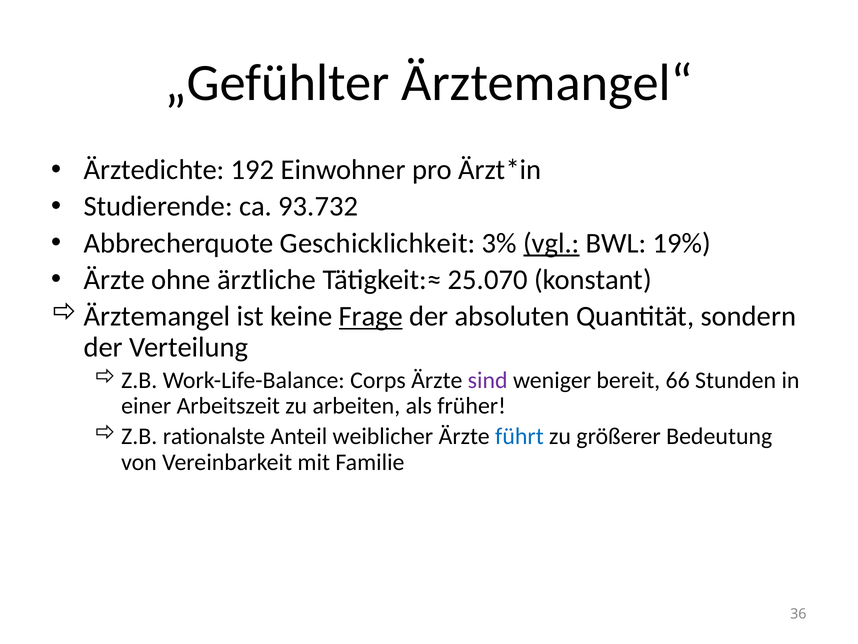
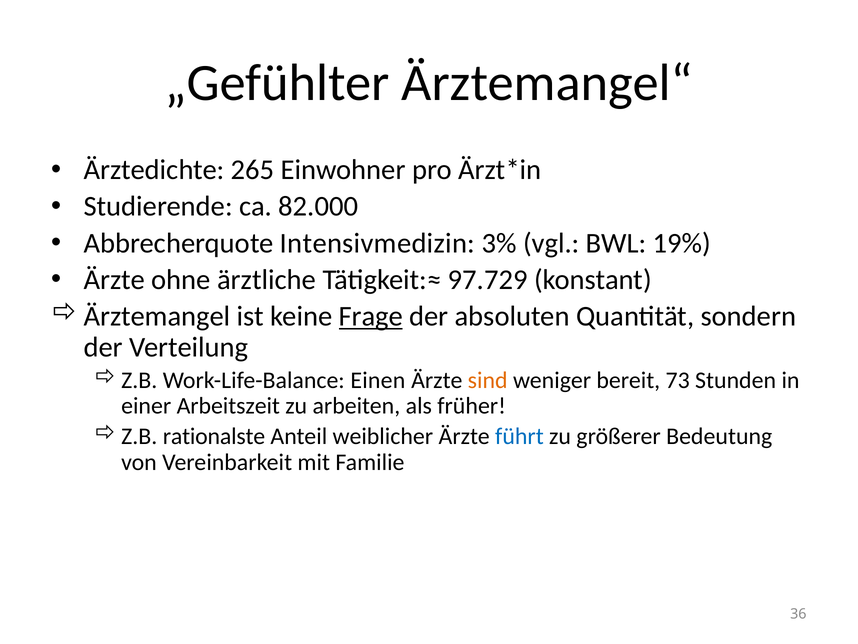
192: 192 -> 265
93.732: 93.732 -> 82.000
Geschicklichkeit: Geschicklichkeit -> Intensivmedizin
vgl underline: present -> none
25.070: 25.070 -> 97.729
Corps: Corps -> Einen
sind colour: purple -> orange
66: 66 -> 73
